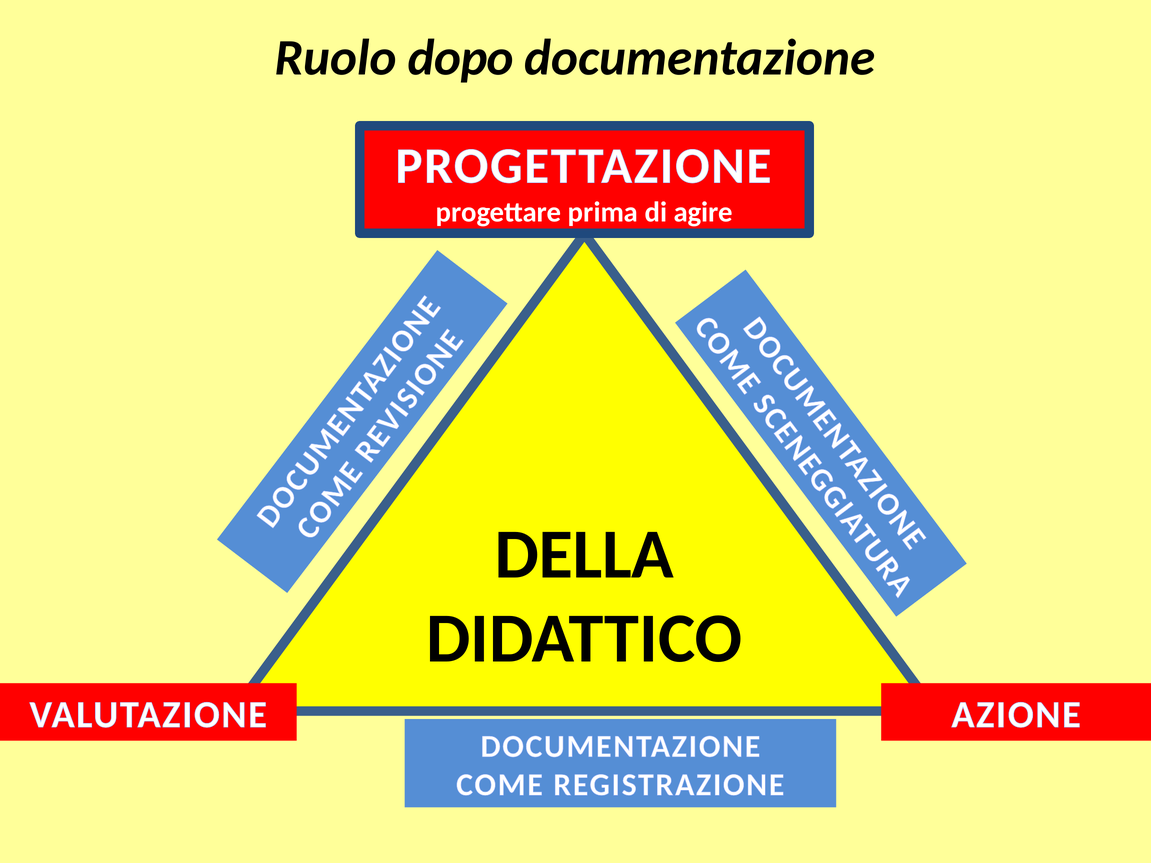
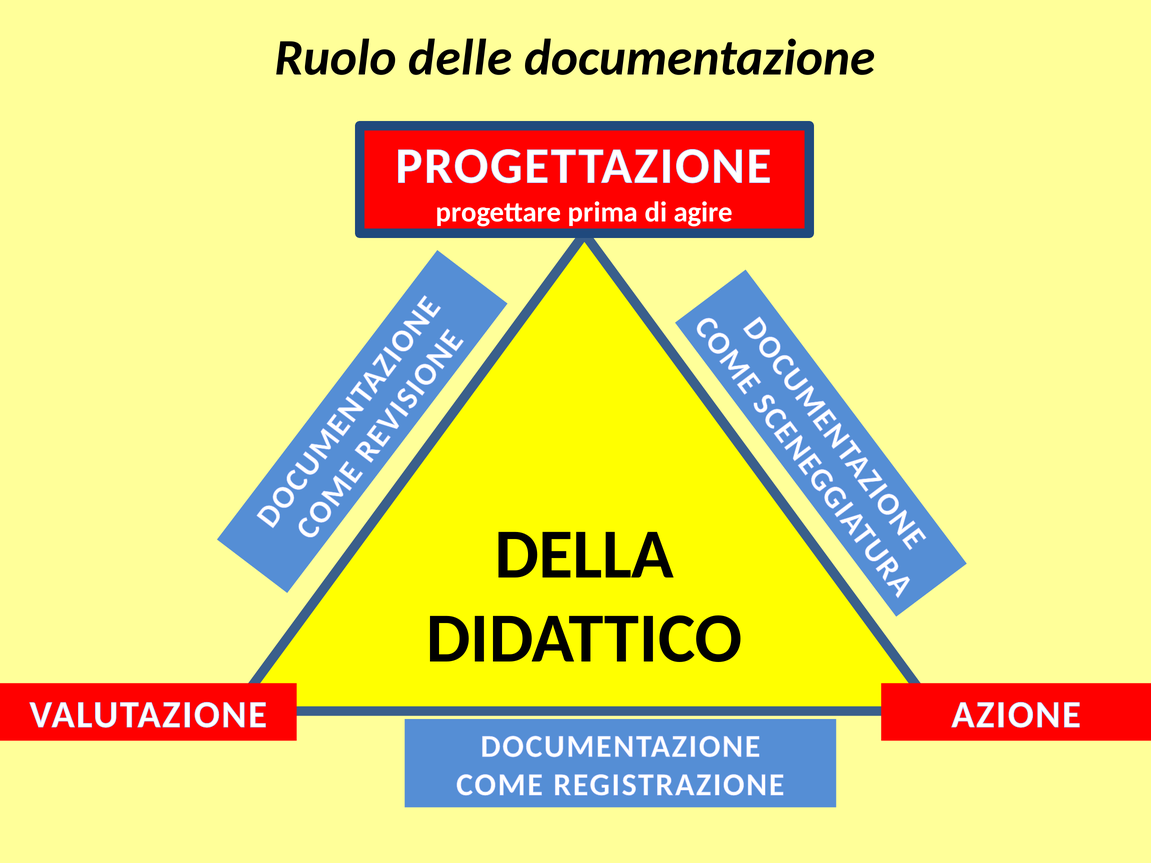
dopo: dopo -> delle
